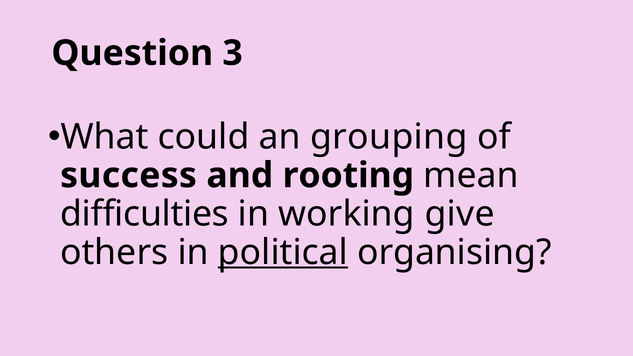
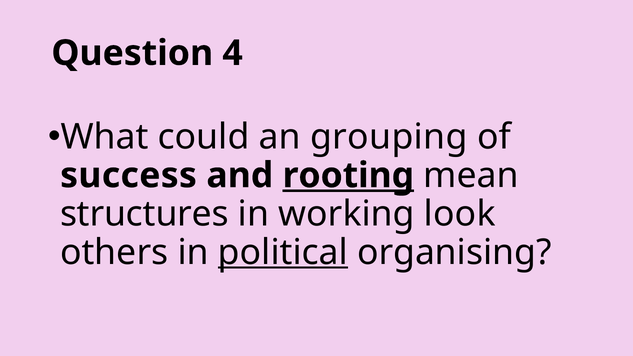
3: 3 -> 4
rooting underline: none -> present
difficulties: difficulties -> structures
give: give -> look
